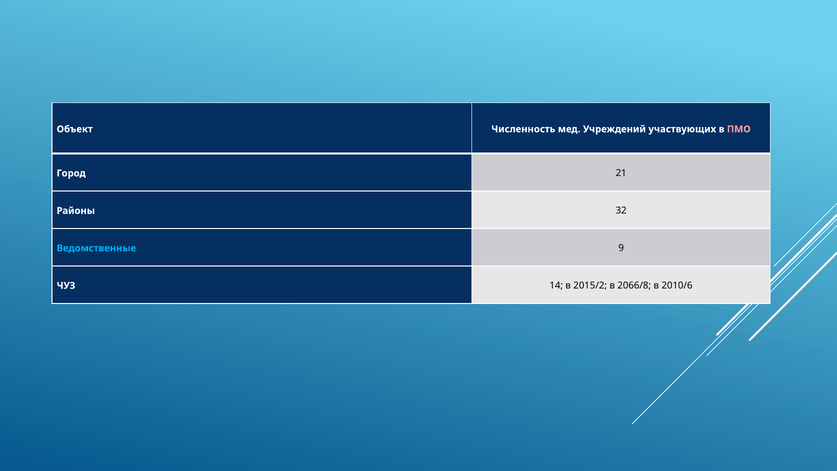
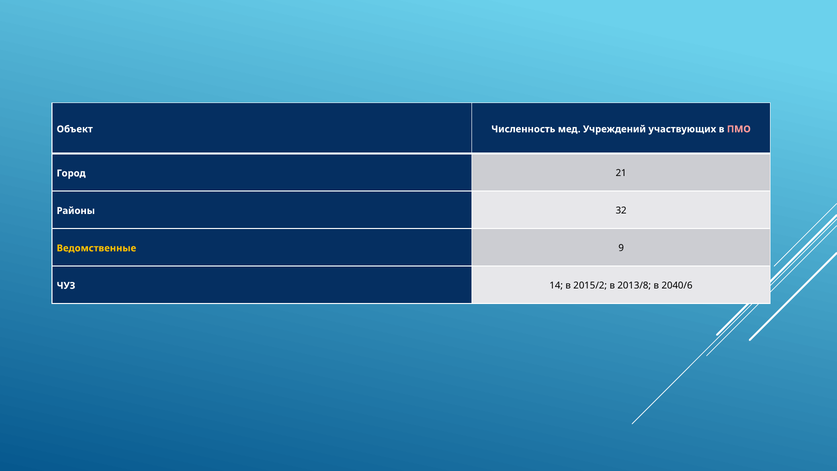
Ведомственные colour: light blue -> yellow
2066/8: 2066/8 -> 2013/8
2010/6: 2010/6 -> 2040/6
